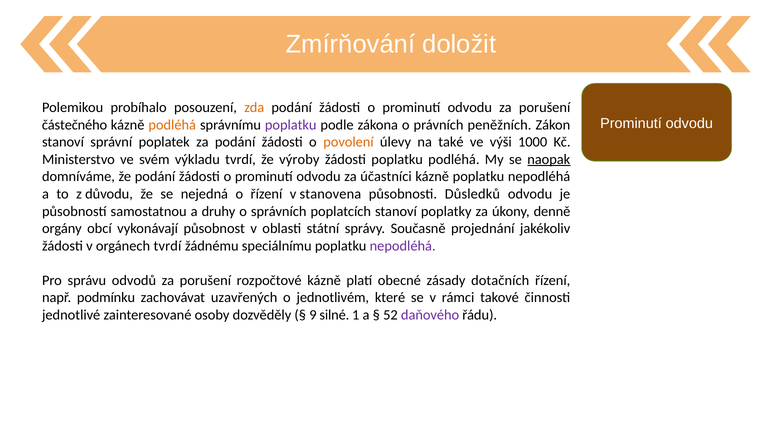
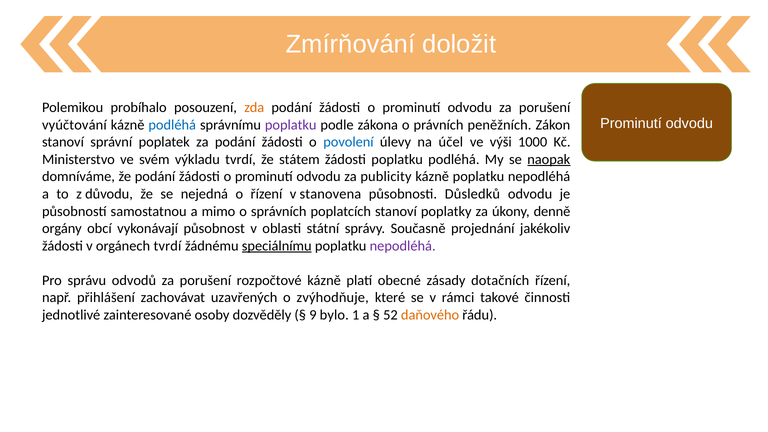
částečného: částečného -> vyúčtování
podléhá at (172, 125) colour: orange -> blue
povolení colour: orange -> blue
také: také -> účel
výroby: výroby -> státem
účastníci: účastníci -> publicity
druhy: druhy -> mimo
speciálnímu underline: none -> present
podmínku: podmínku -> přihlášení
jednotlivém: jednotlivém -> zvýhodňuje
silné: silné -> bylo
daňového colour: purple -> orange
